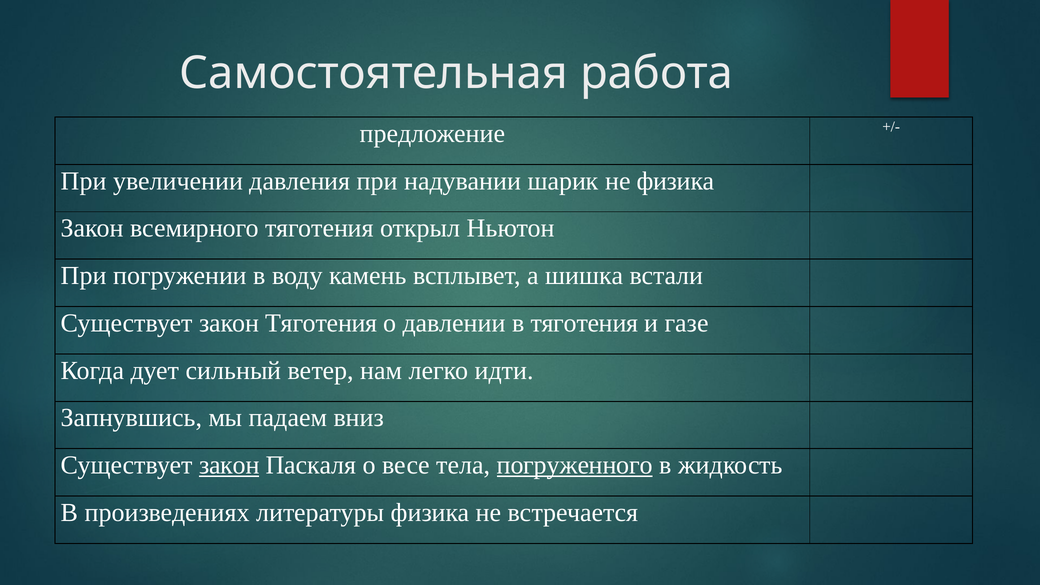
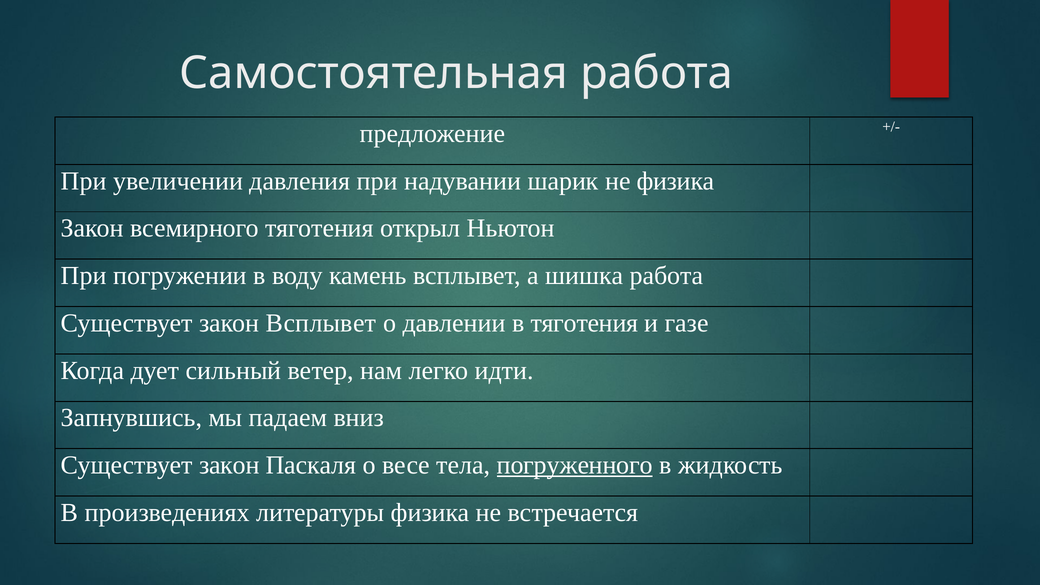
шишка встали: встали -> работа
закон Тяготения: Тяготения -> Всплывет
закон at (229, 465) underline: present -> none
